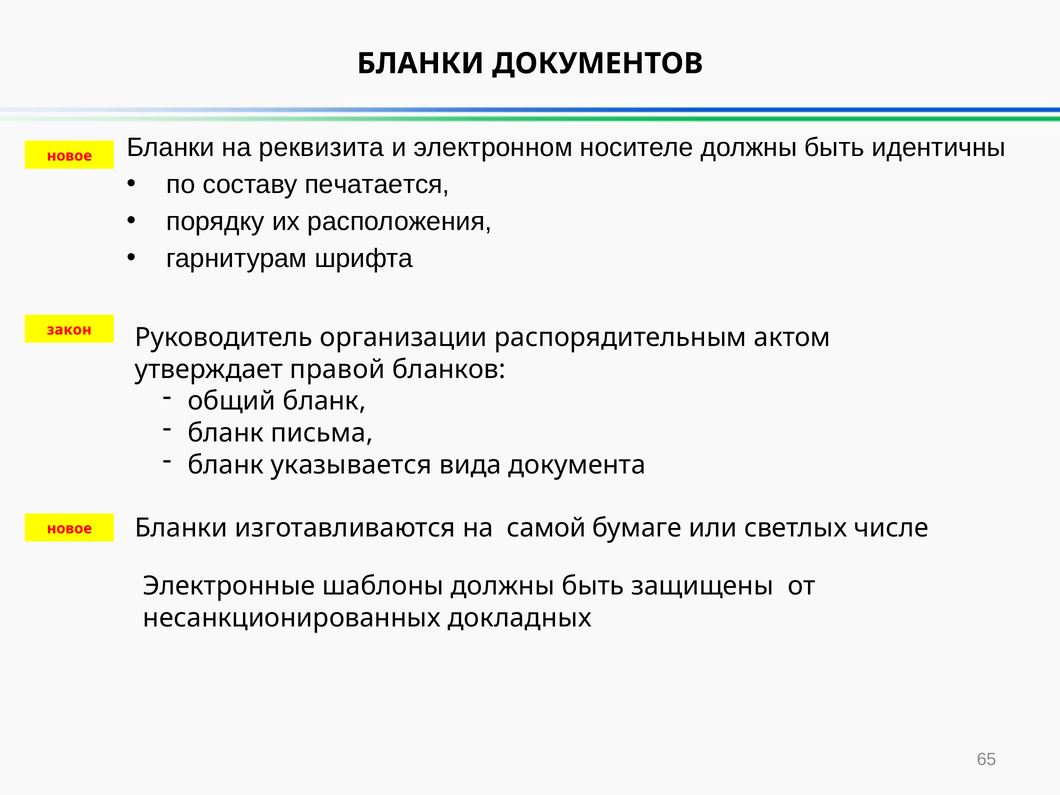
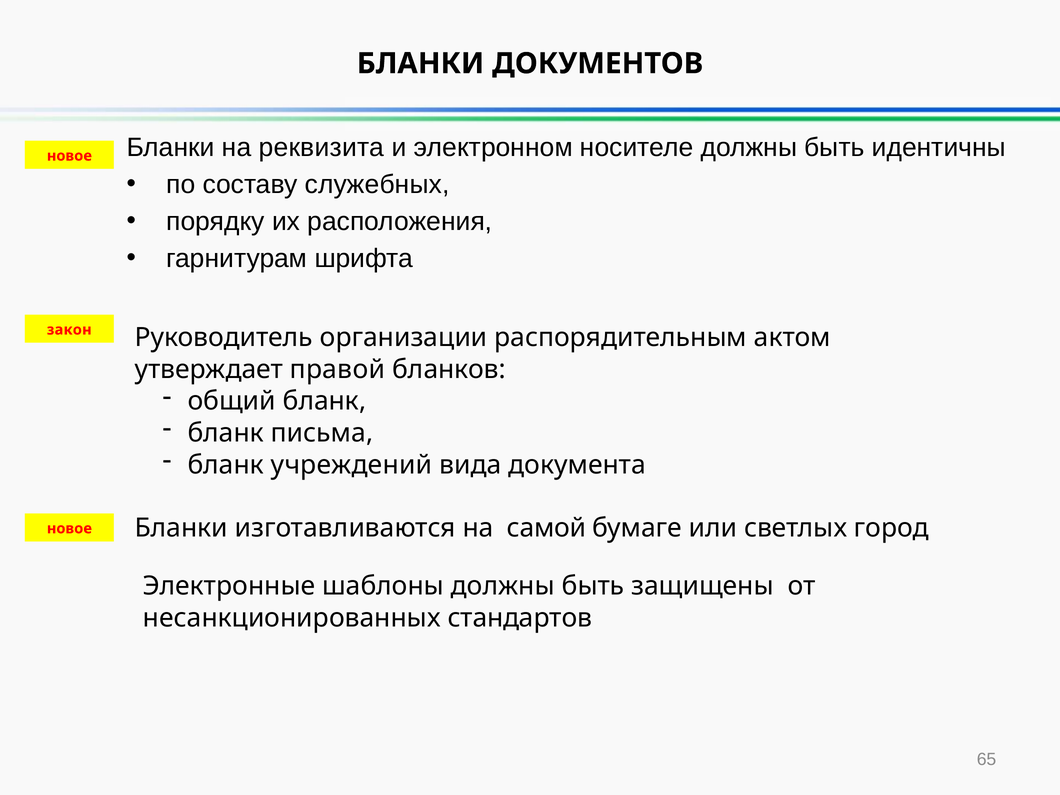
печатается: печатается -> служебных
указывается: указывается -> учреждений
числе: числе -> город
докладных: докладных -> стандартов
